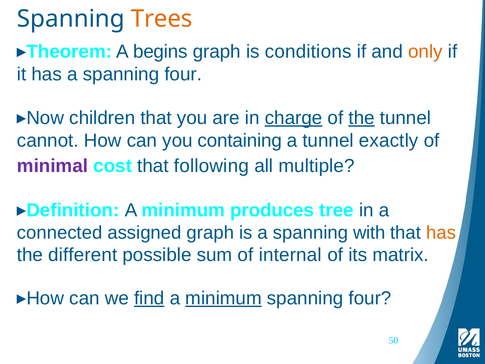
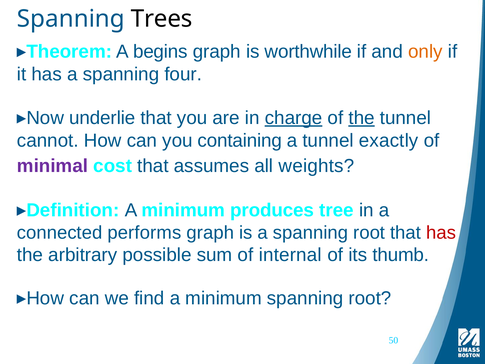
Trees colour: orange -> black
conditions: conditions -> worthwhile
children: children -> underlie
following: following -> assumes
multiple: multiple -> weights
assigned: assigned -> performs
a spanning with: with -> root
has at (441, 232) colour: orange -> red
different: different -> arbitrary
matrix: matrix -> thumb
find underline: present -> none
minimum at (224, 298) underline: present -> none
four at (370, 298): four -> root
